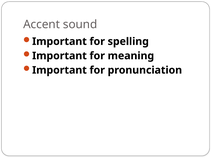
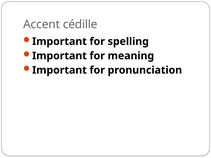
sound: sound -> cédille
